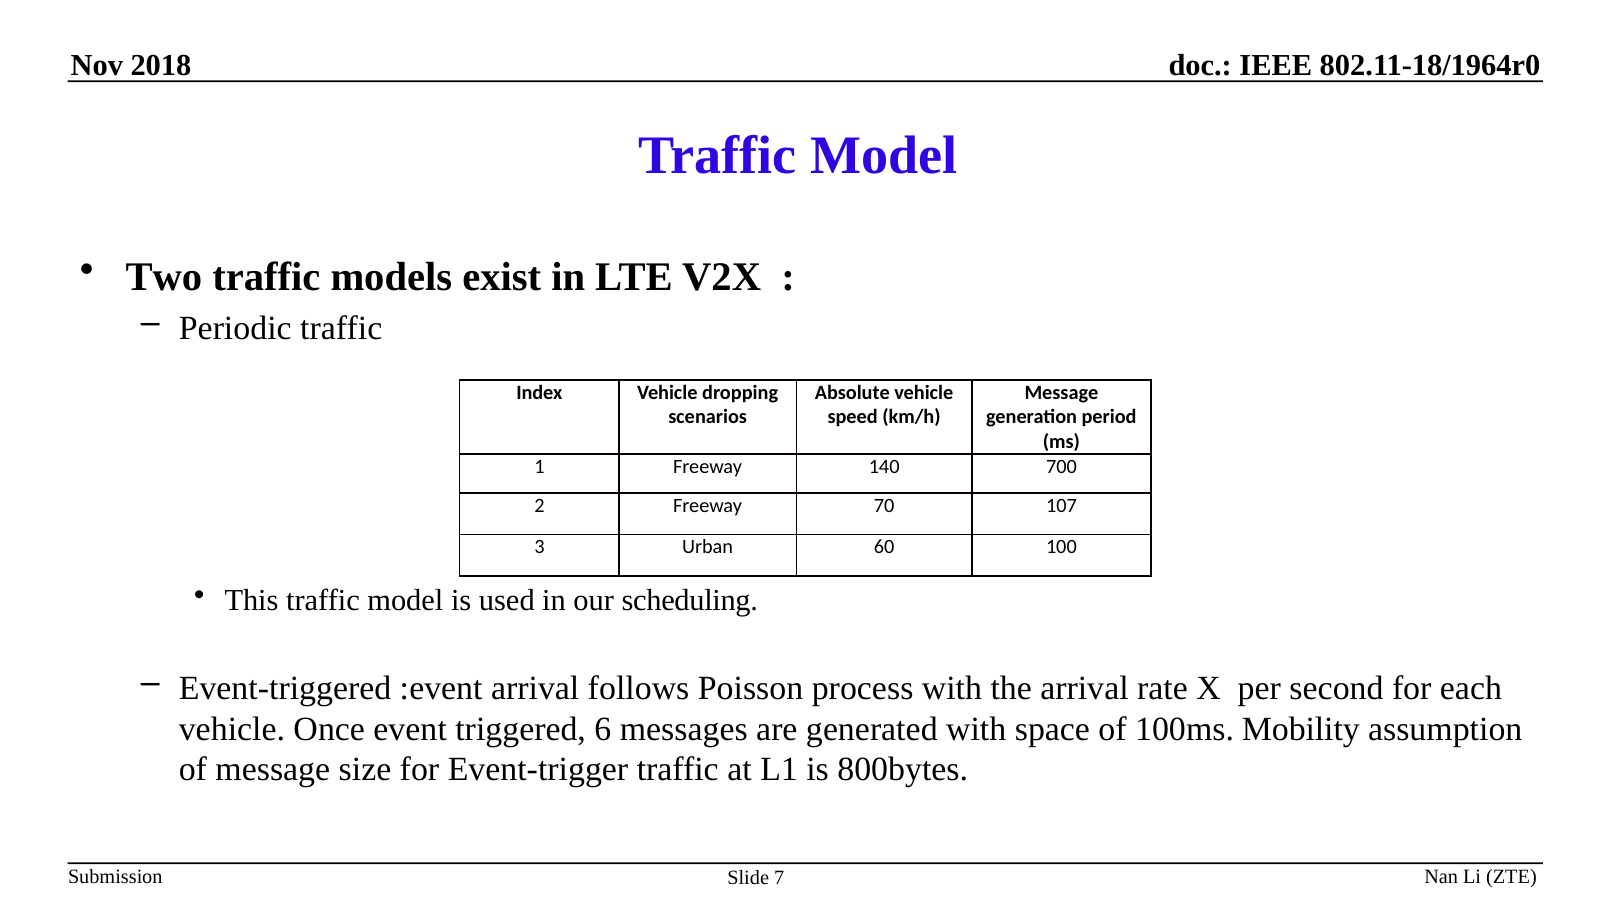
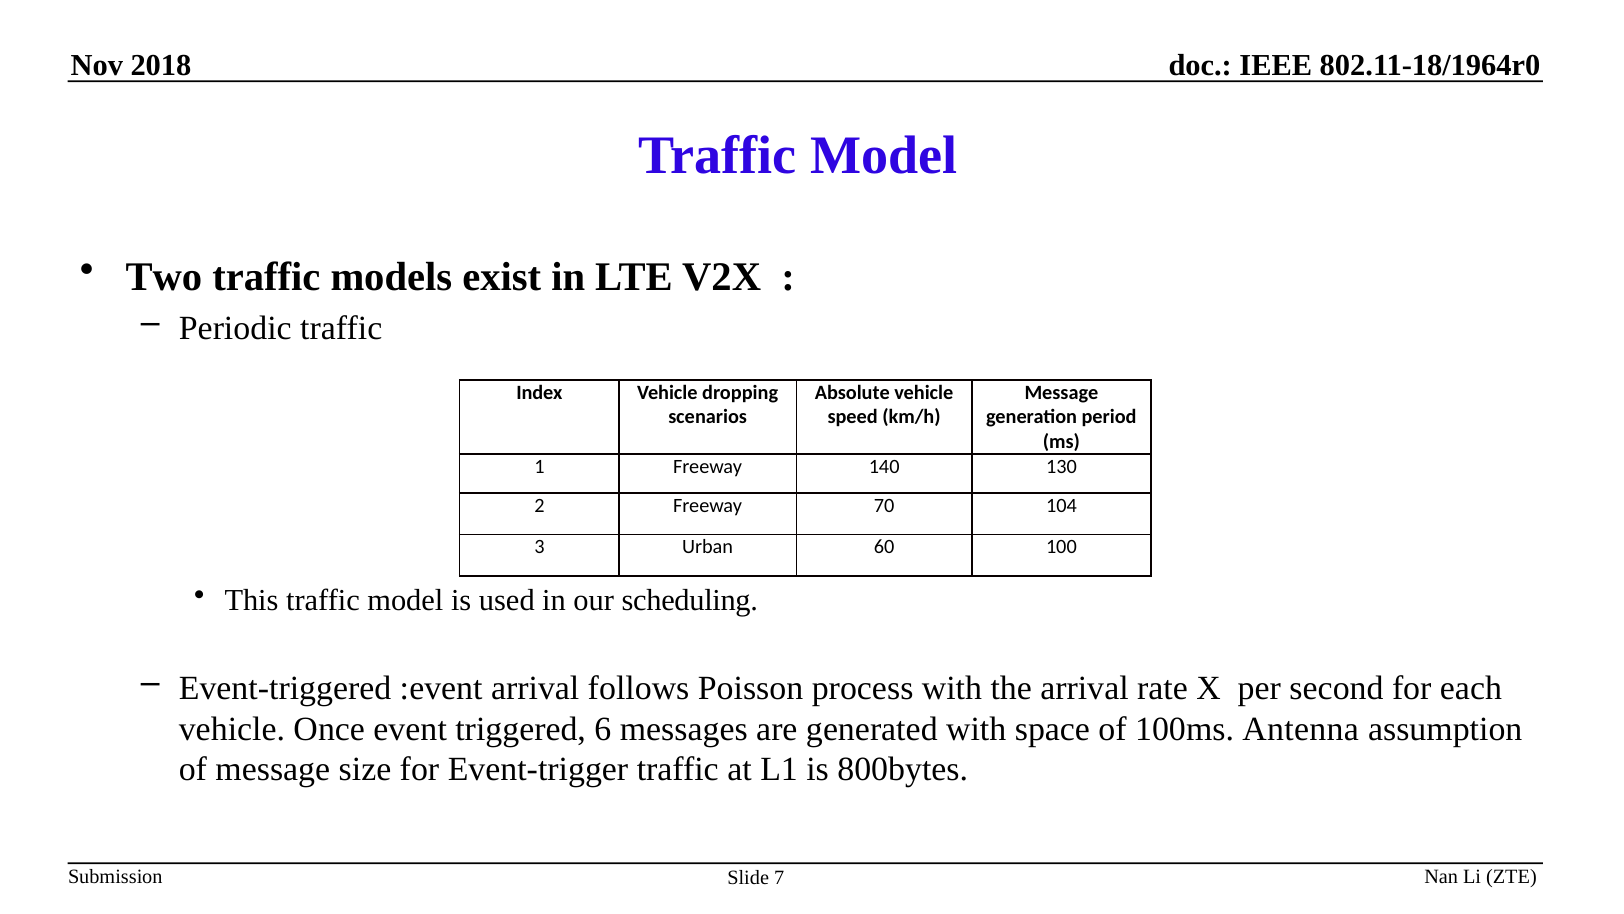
700: 700 -> 130
107: 107 -> 104
Mobility: Mobility -> Antenna
